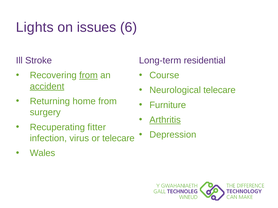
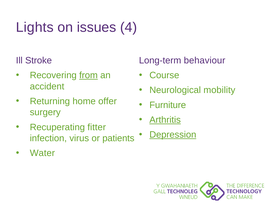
6: 6 -> 4
residential: residential -> behaviour
accident underline: present -> none
Neurological telecare: telecare -> mobility
home from: from -> offer
Depression underline: none -> present
or telecare: telecare -> patients
Wales: Wales -> Water
